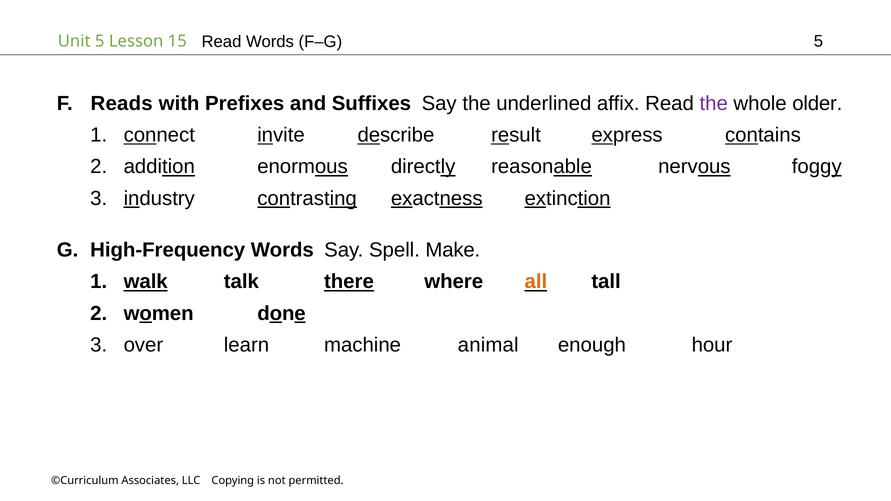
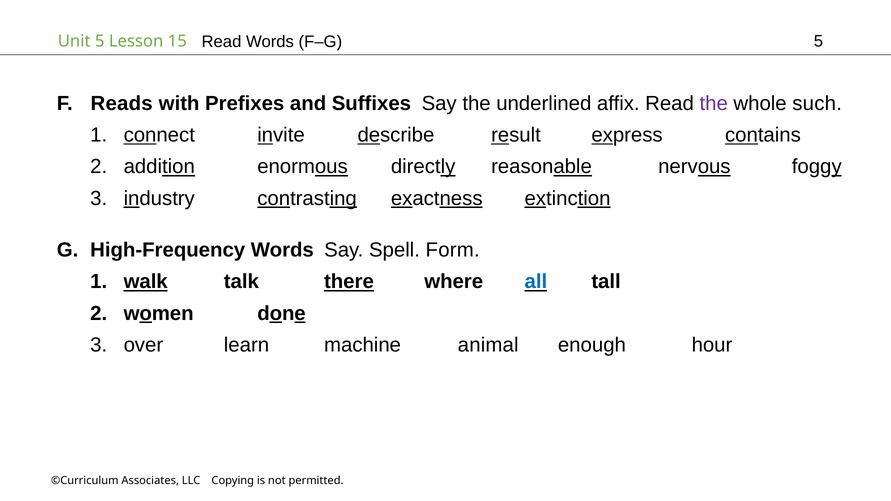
older: older -> such
Make: Make -> Form
all colour: orange -> blue
